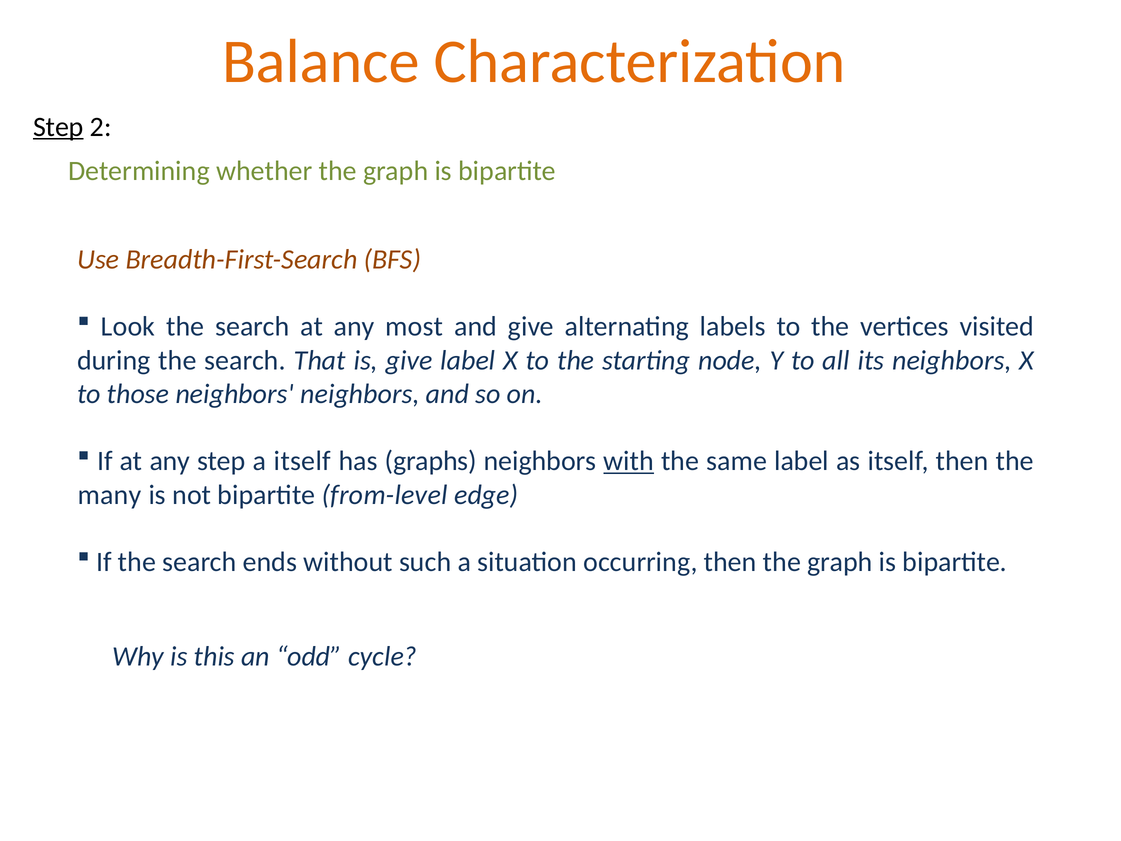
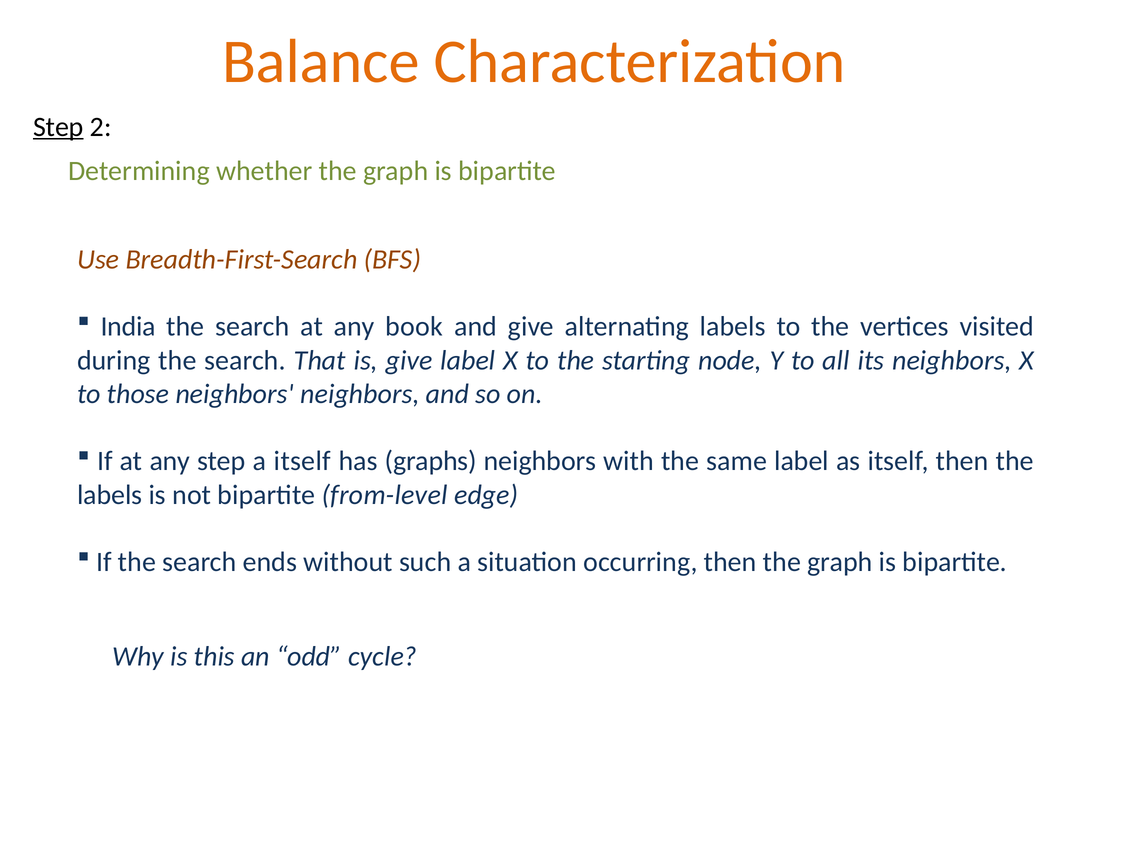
Look: Look -> India
most: most -> book
with underline: present -> none
many at (110, 495): many -> labels
